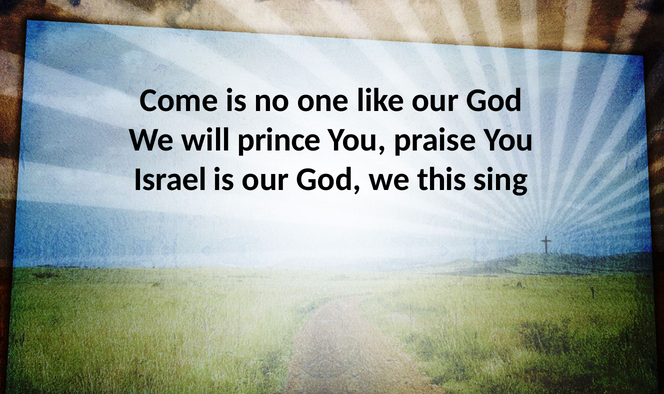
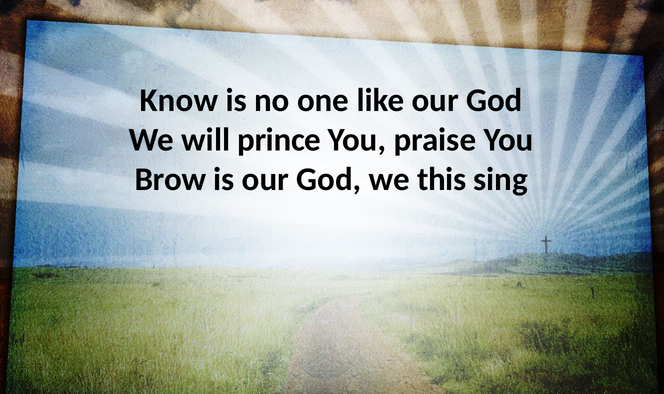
Come: Come -> Know
Israel: Israel -> Brow
